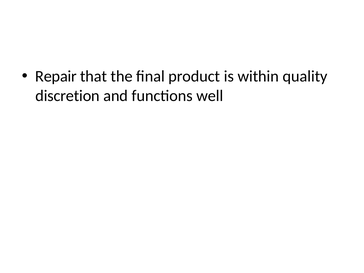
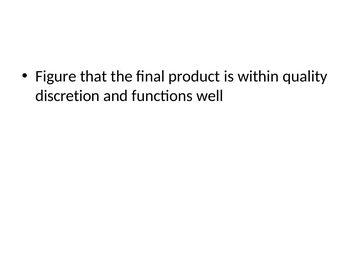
Repair: Repair -> Figure
